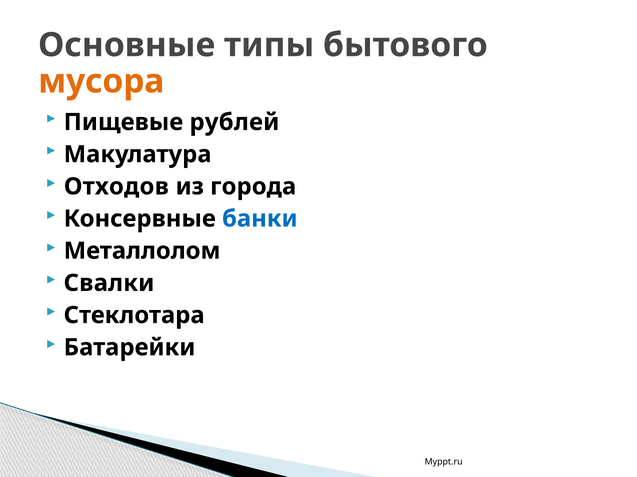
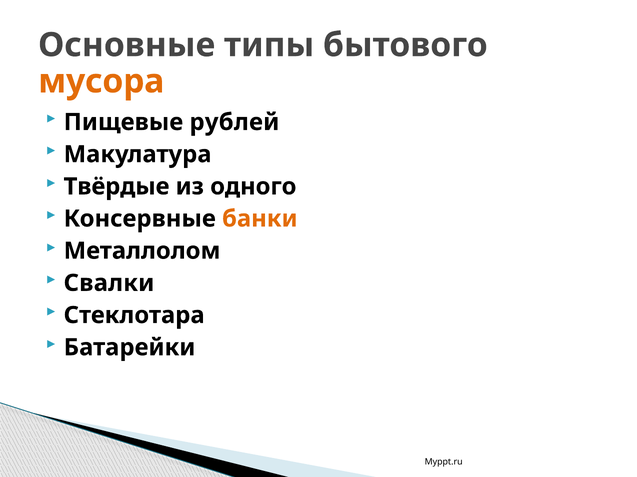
Отходов: Отходов -> Твёрдые
города: города -> одного
банки colour: blue -> orange
